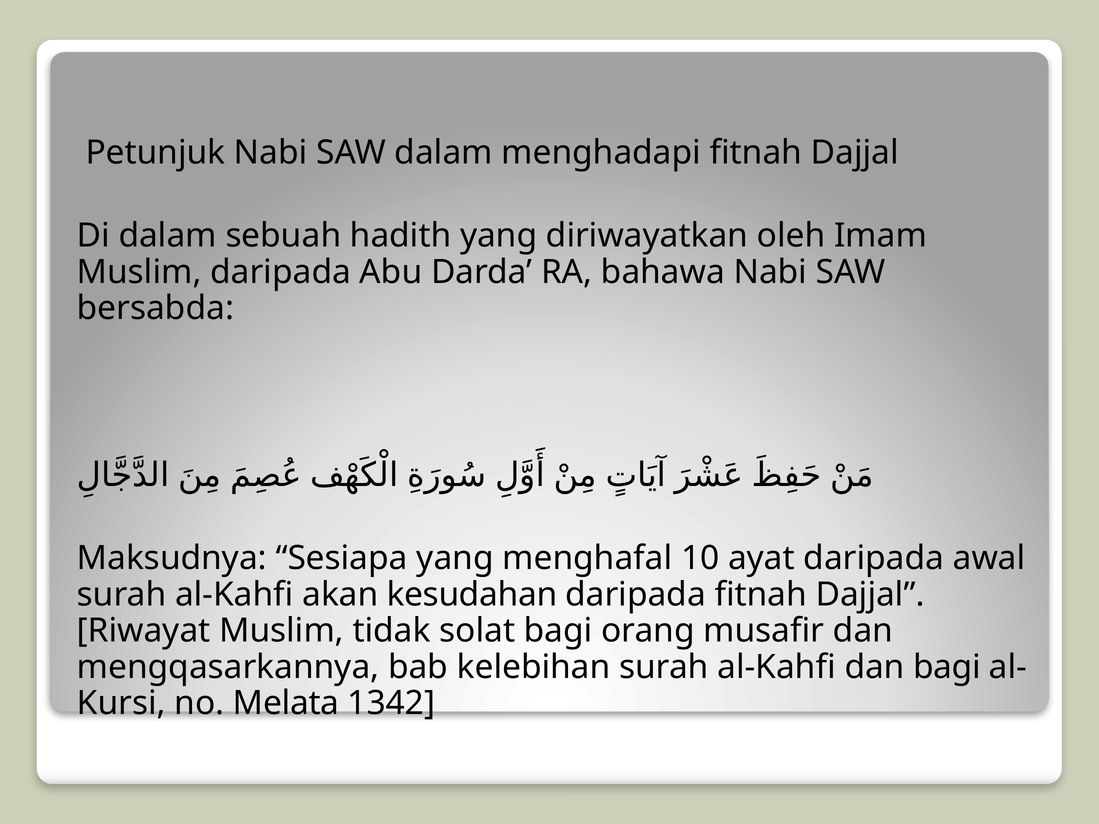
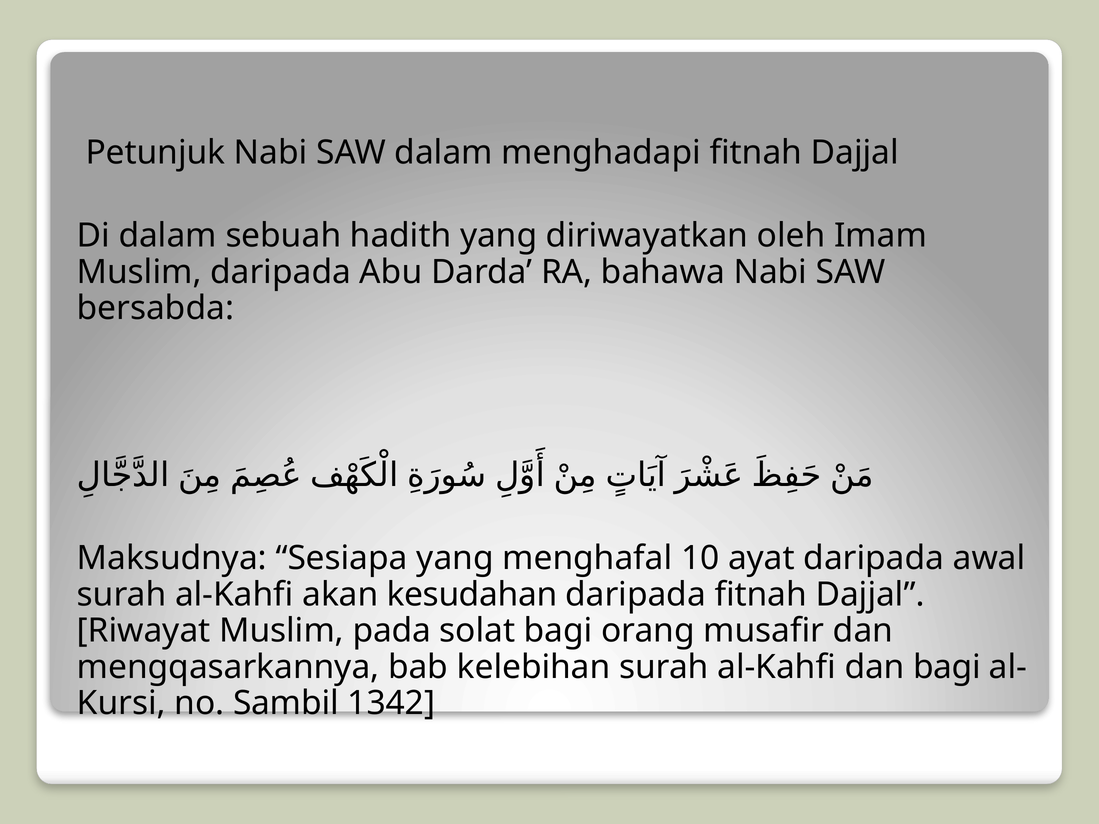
tidak: tidak -> pada
Melata: Melata -> Sambil
